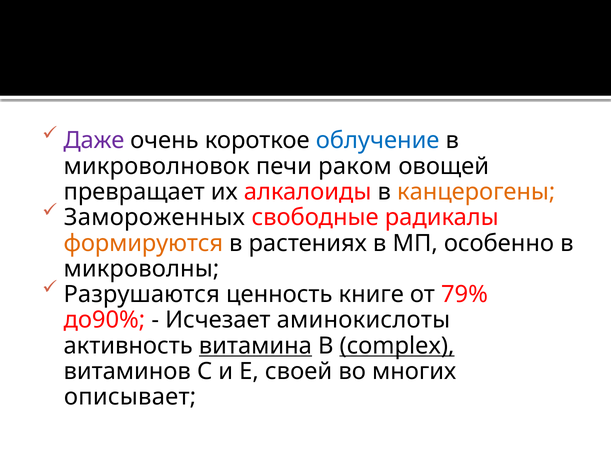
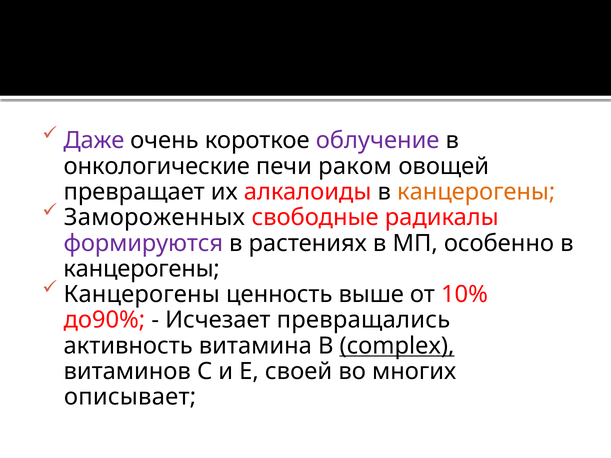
облучение colour: blue -> purple
микроволновок: микроволновок -> онкологические
формируются colour: orange -> purple
микроволны at (141, 269): микроволны -> канцерогены
Разрушаются at (142, 295): Разрушаются -> Канцерогены
книге: книге -> выше
79%: 79% -> 10%
аминокислоты: аминокислоты -> превращались
витамина underline: present -> none
